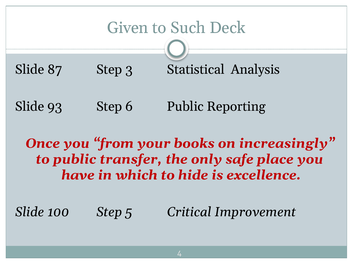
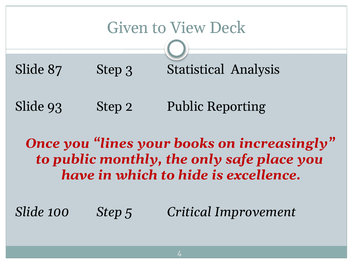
Such: Such -> View
6: 6 -> 2
from: from -> lines
transfer: transfer -> monthly
